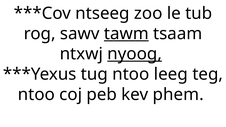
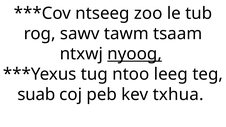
tawm underline: present -> none
ntoo at (36, 95): ntoo -> suab
phem: phem -> txhua
